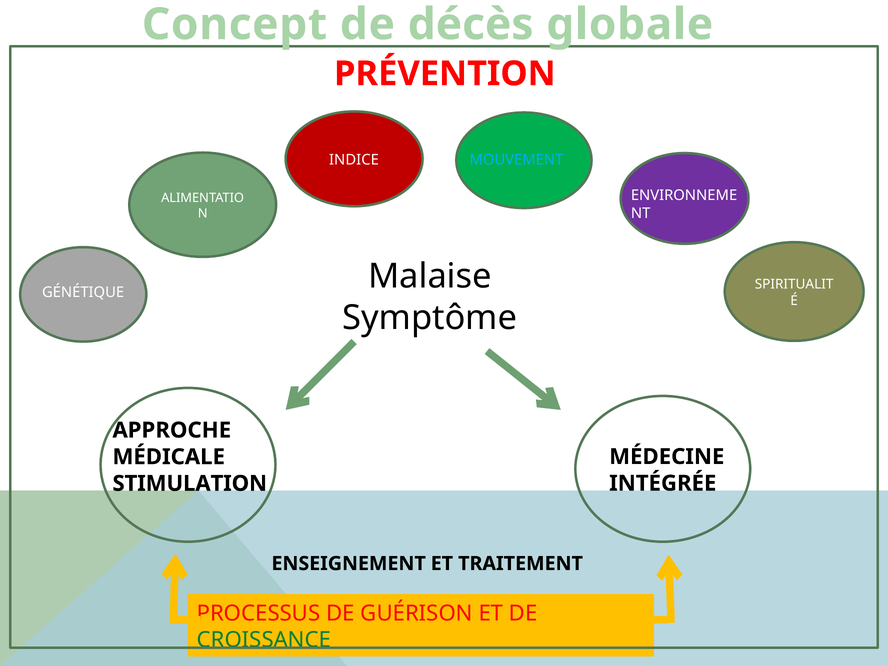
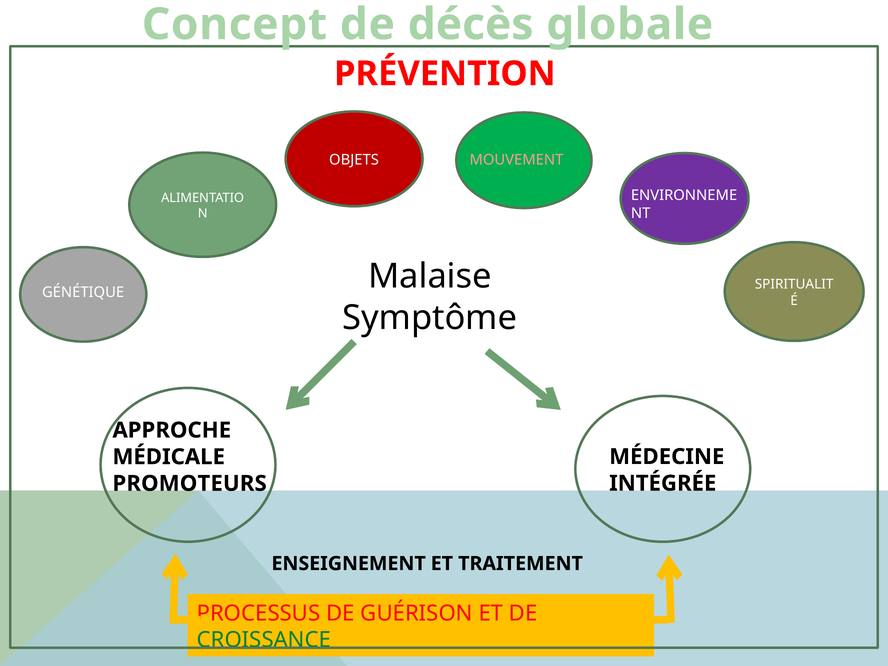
MOUVEMENT colour: light blue -> pink
INDICE: INDICE -> OBJETS
STIMULATION: STIMULATION -> PROMOTEURS
